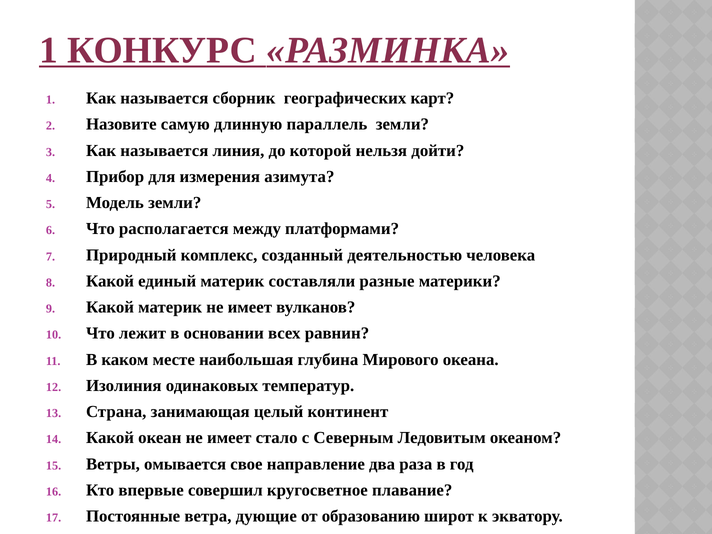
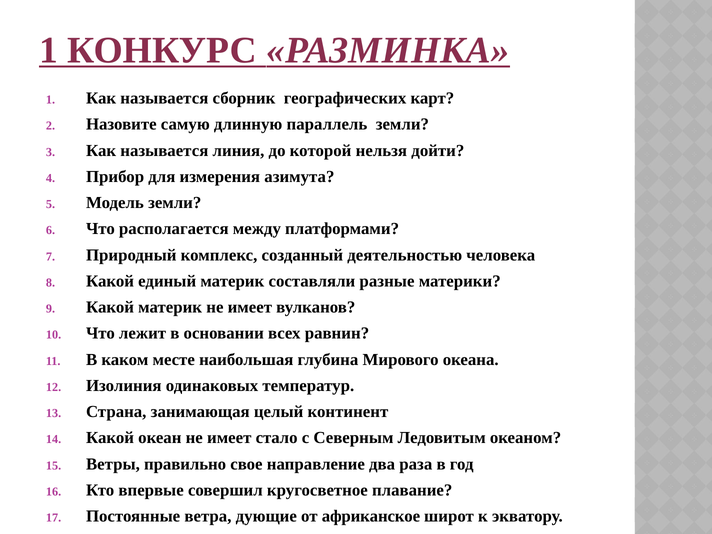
омывается: омывается -> правильно
образованию: образованию -> африканское
